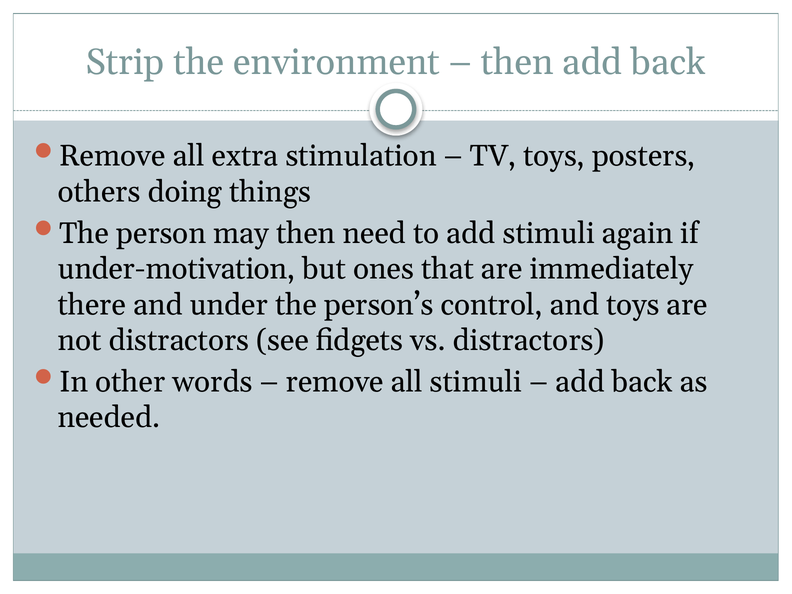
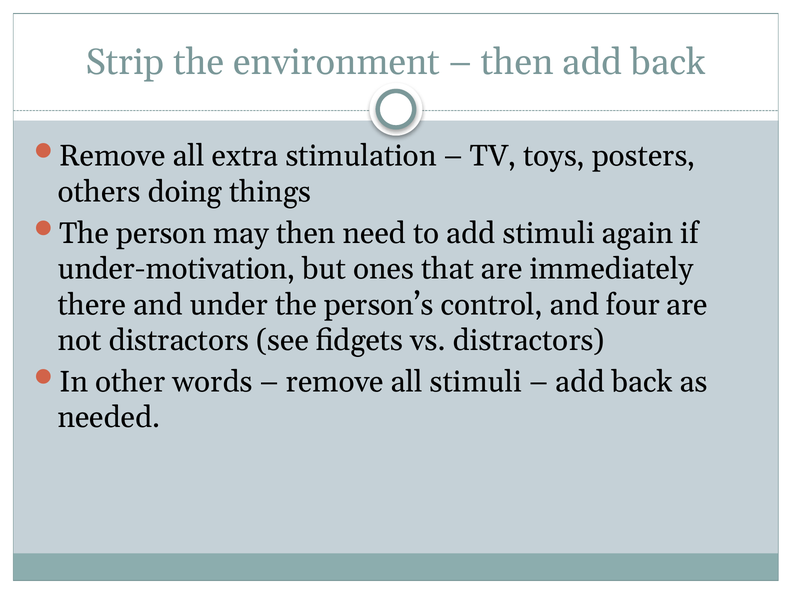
and toys: toys -> four
